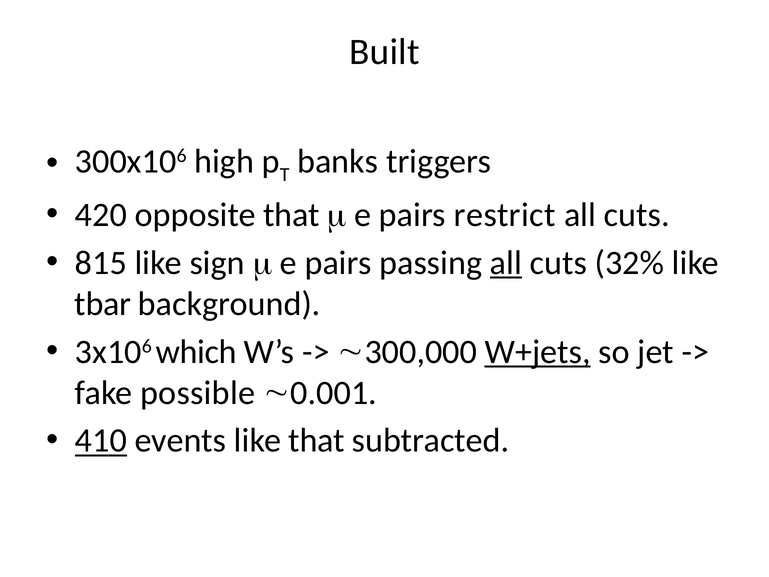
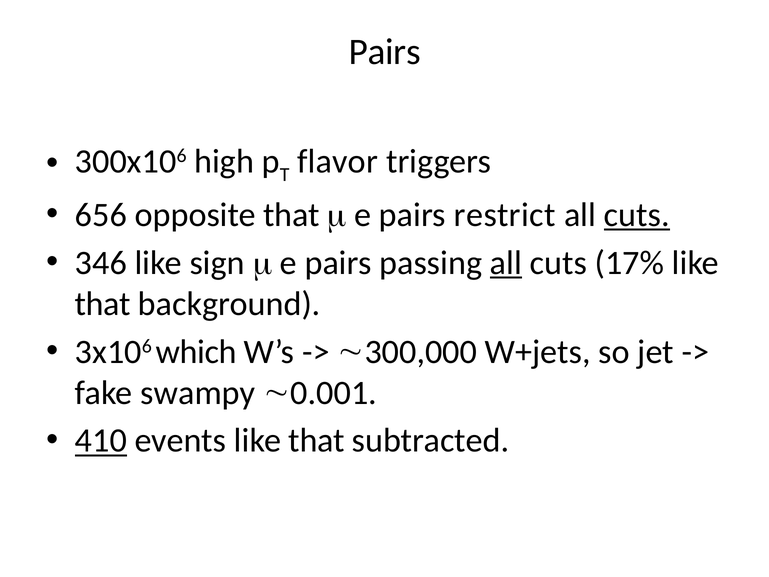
Built at (384, 52): Built -> Pairs
banks: banks -> flavor
420: 420 -> 656
cuts at (637, 215) underline: none -> present
815: 815 -> 346
32%: 32% -> 17%
tbar at (103, 304): tbar -> that
W+jets underline: present -> none
possible: possible -> swampy
